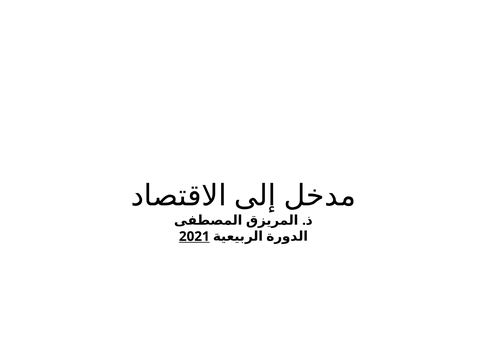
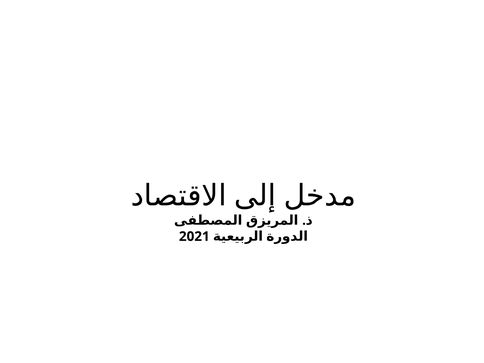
2021 underline: present -> none
